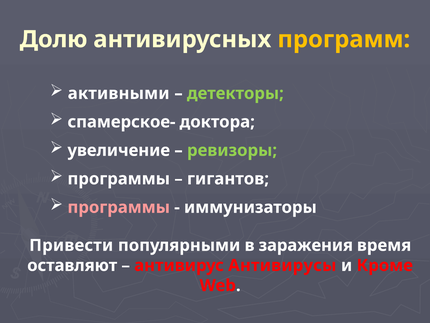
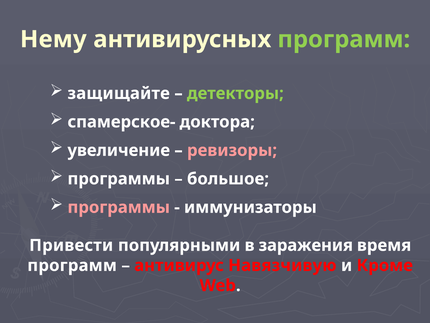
Долю: Долю -> Нему
программ at (344, 39) colour: yellow -> light green
активными: активными -> защищайте
ревизоры colour: light green -> pink
гигантов: гигантов -> большое
оставляют at (72, 265): оставляют -> программ
Антивирусы: Антивирусы -> Навязчивую
